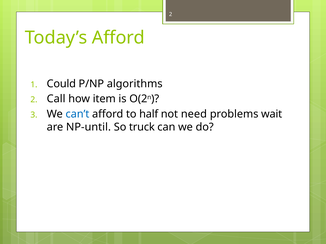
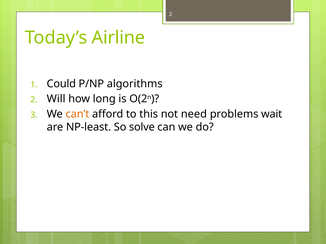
Today’s Afford: Afford -> Airline
Call: Call -> Will
item: item -> long
can’t colour: blue -> orange
half: half -> this
NP-until: NP-until -> NP-least
truck: truck -> solve
